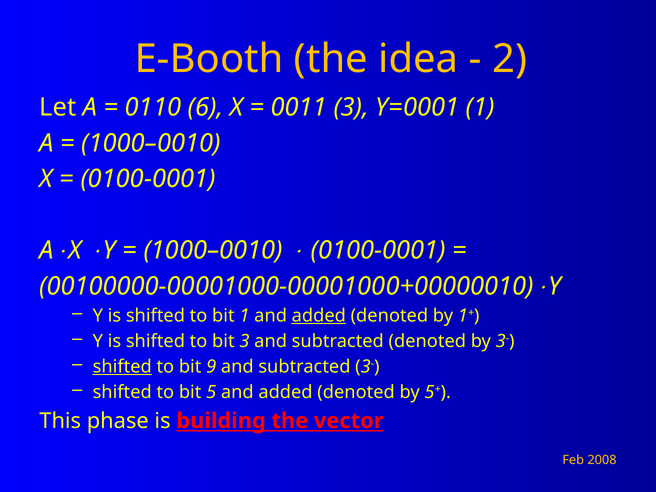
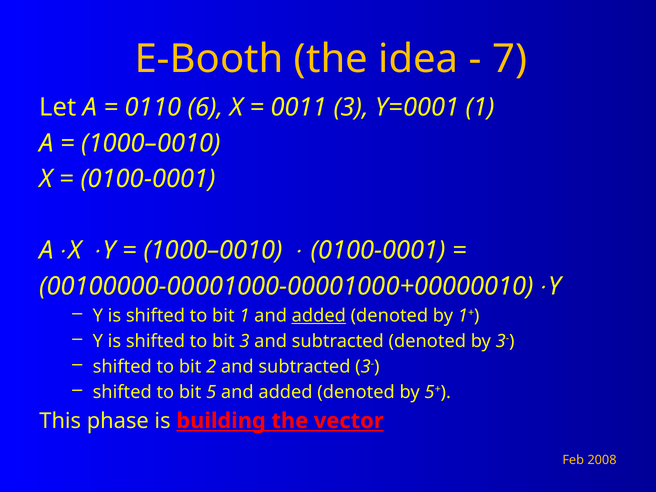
2: 2 -> 7
shifted at (122, 367) underline: present -> none
9: 9 -> 2
